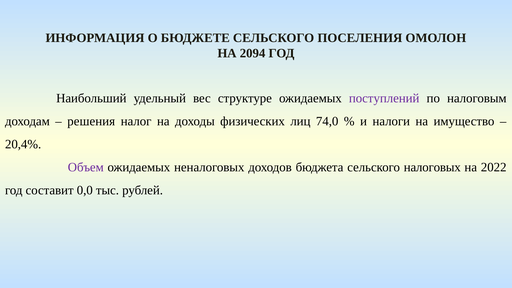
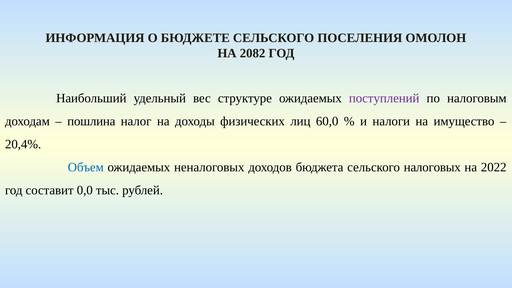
2094: 2094 -> 2082
решения: решения -> пошлина
74,0: 74,0 -> 60,0
Объем colour: purple -> blue
